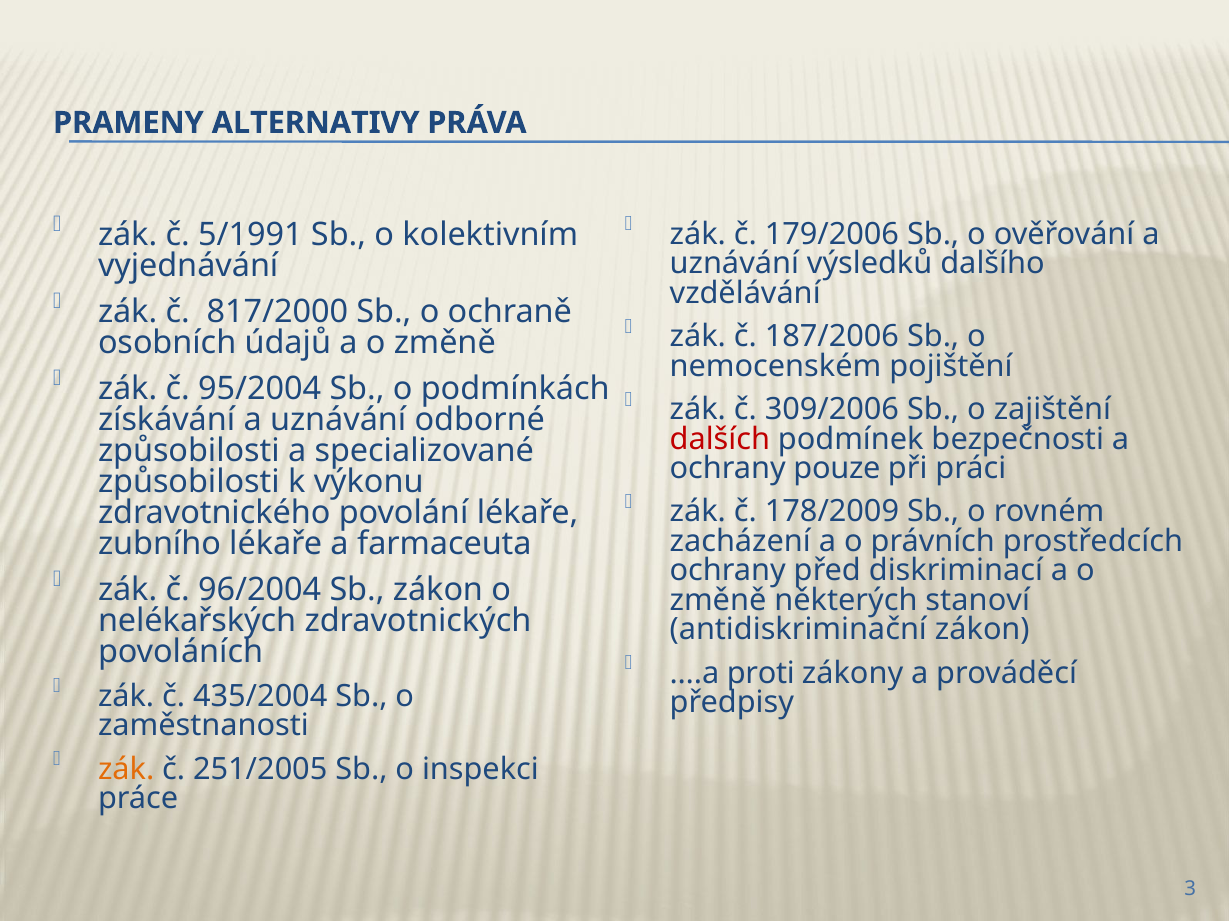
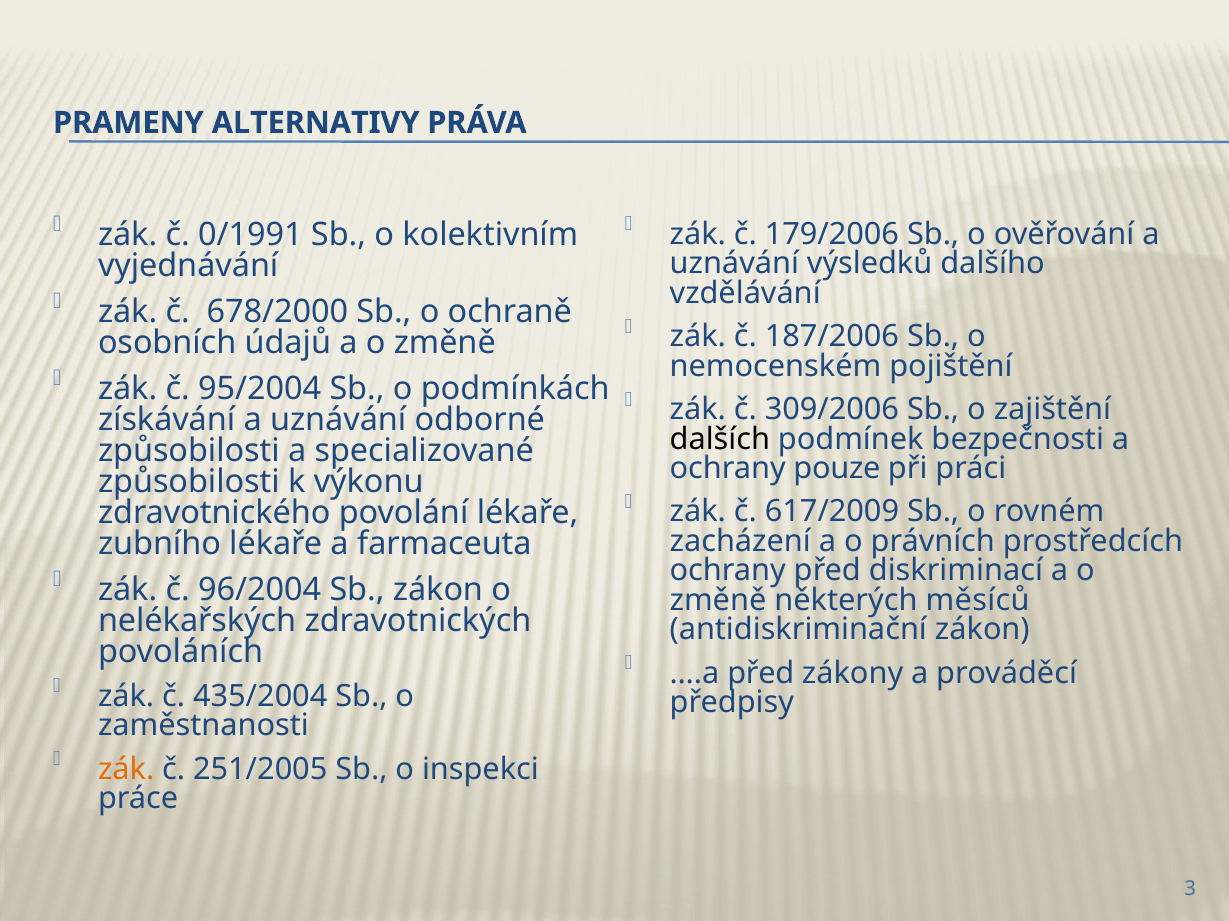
5/1991: 5/1991 -> 0/1991
817/2000: 817/2000 -> 678/2000
dalších colour: red -> black
178/2009: 178/2009 -> 617/2009
stanoví: stanoví -> měsíců
….a proti: proti -> před
